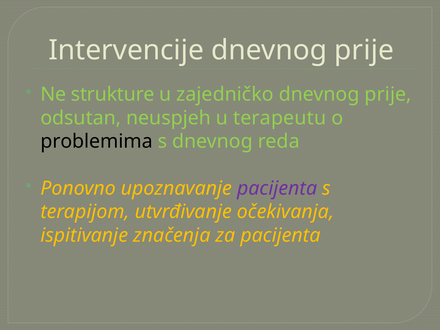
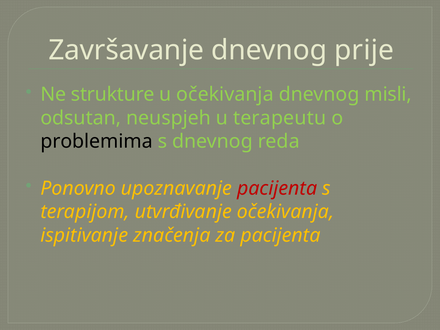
Intervencije: Intervencije -> Završavanje
u zajedničko: zajedničko -> očekivanja
prije at (388, 94): prije -> misli
pacijenta at (277, 188) colour: purple -> red
